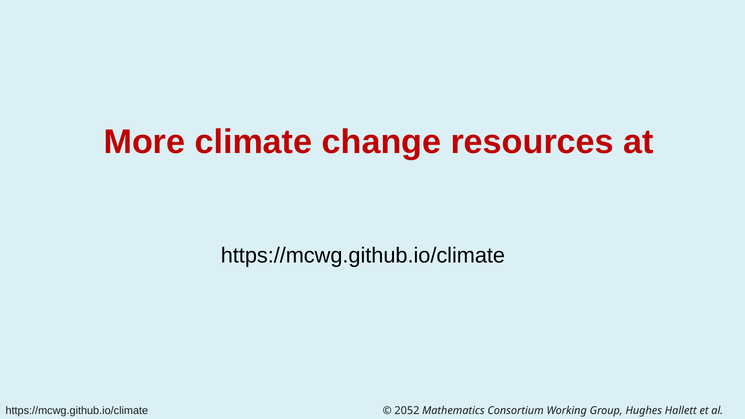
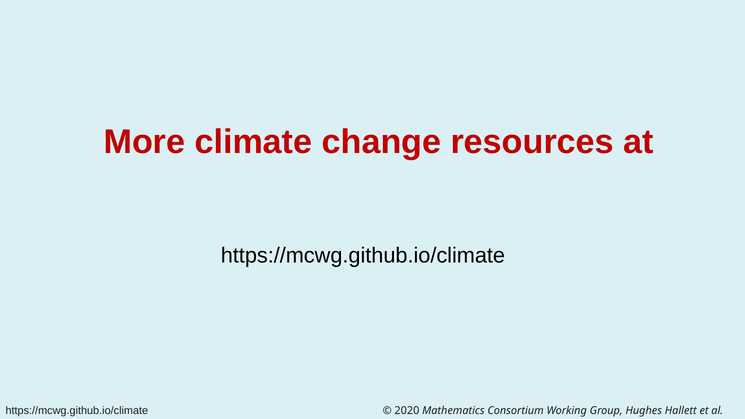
2052: 2052 -> 2020
